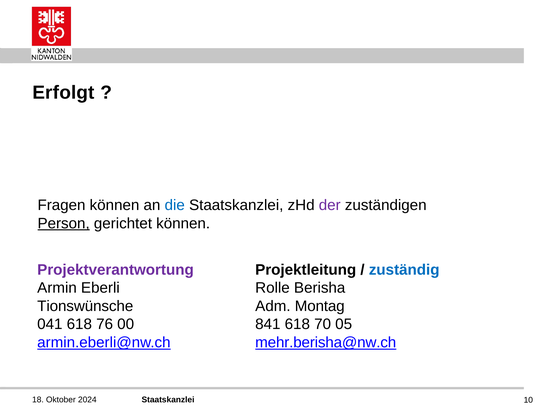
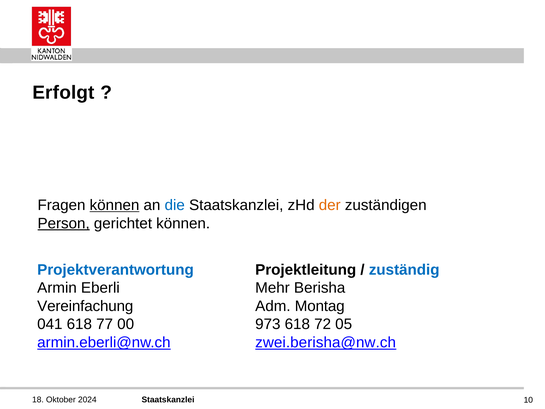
können at (115, 205) underline: none -> present
der colour: purple -> orange
Projektverantwortung colour: purple -> blue
Rolle: Rolle -> Mehr
Tionswünsche: Tionswünsche -> Vereinfachung
76: 76 -> 77
841: 841 -> 973
70: 70 -> 72
mehr.berisha@nw.ch: mehr.berisha@nw.ch -> zwei.berisha@nw.ch
